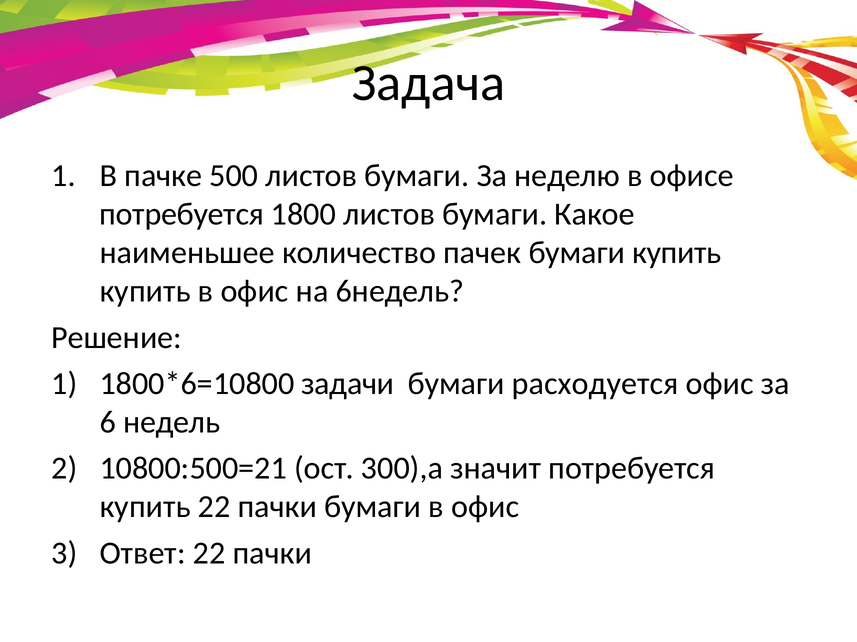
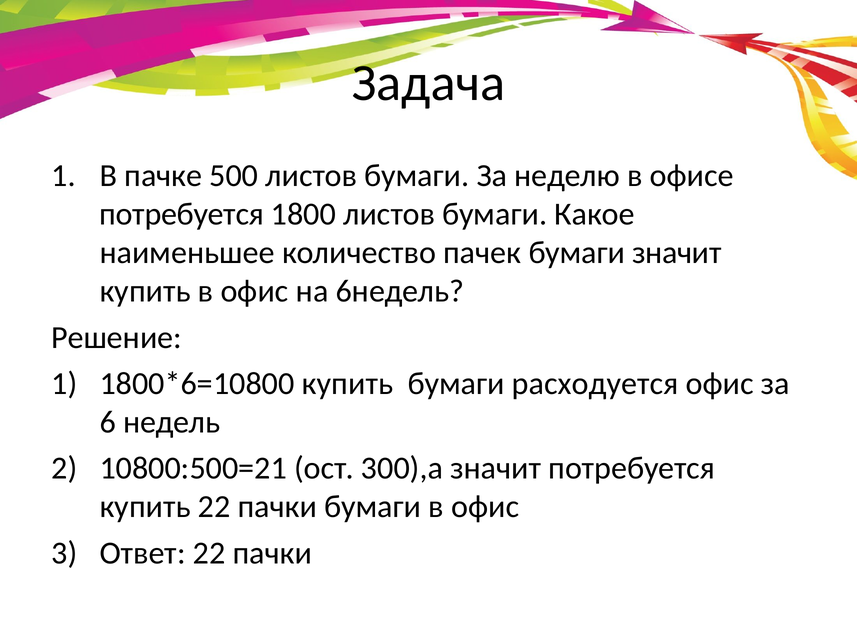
бумаги купить: купить -> значит
задачи at (348, 384): задачи -> купить
